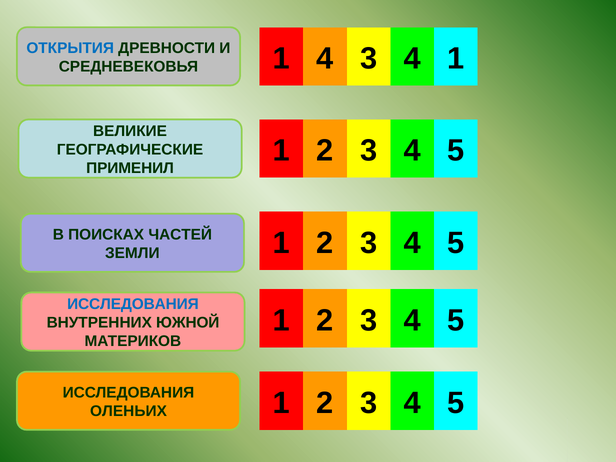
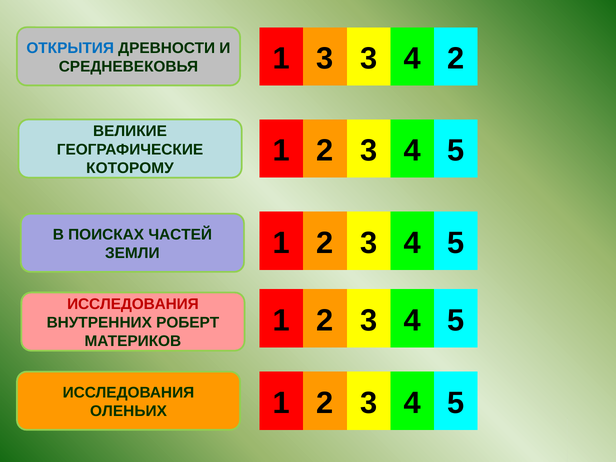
1 4: 4 -> 3
4 1: 1 -> 2
ПРИМЕНИЛ: ПРИМЕНИЛ -> КОТОРОМУ
ИССЛЕДОВАНИЯ at (133, 304) colour: blue -> red
ЮЖНОЙ: ЮЖНОЙ -> РОБЕРТ
